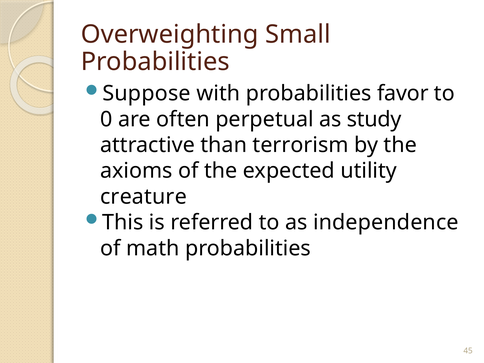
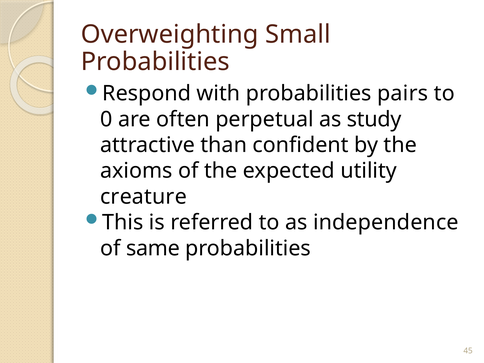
Suppose: Suppose -> Respond
favor: favor -> pairs
terrorism: terrorism -> confident
math: math -> same
